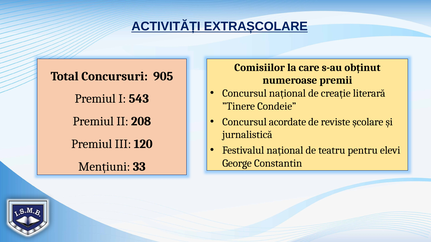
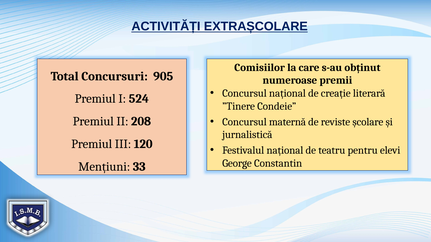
543: 543 -> 524
acordate: acordate -> maternă
